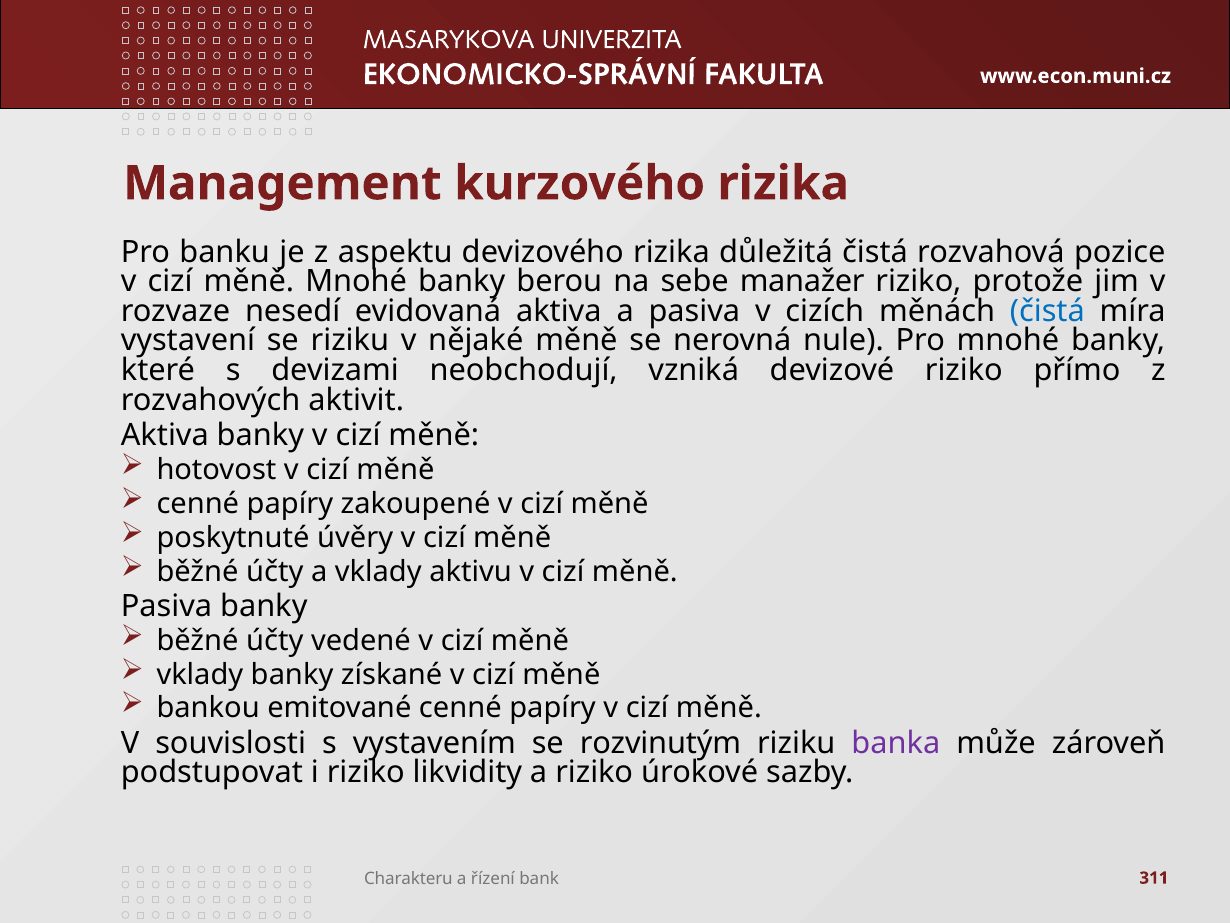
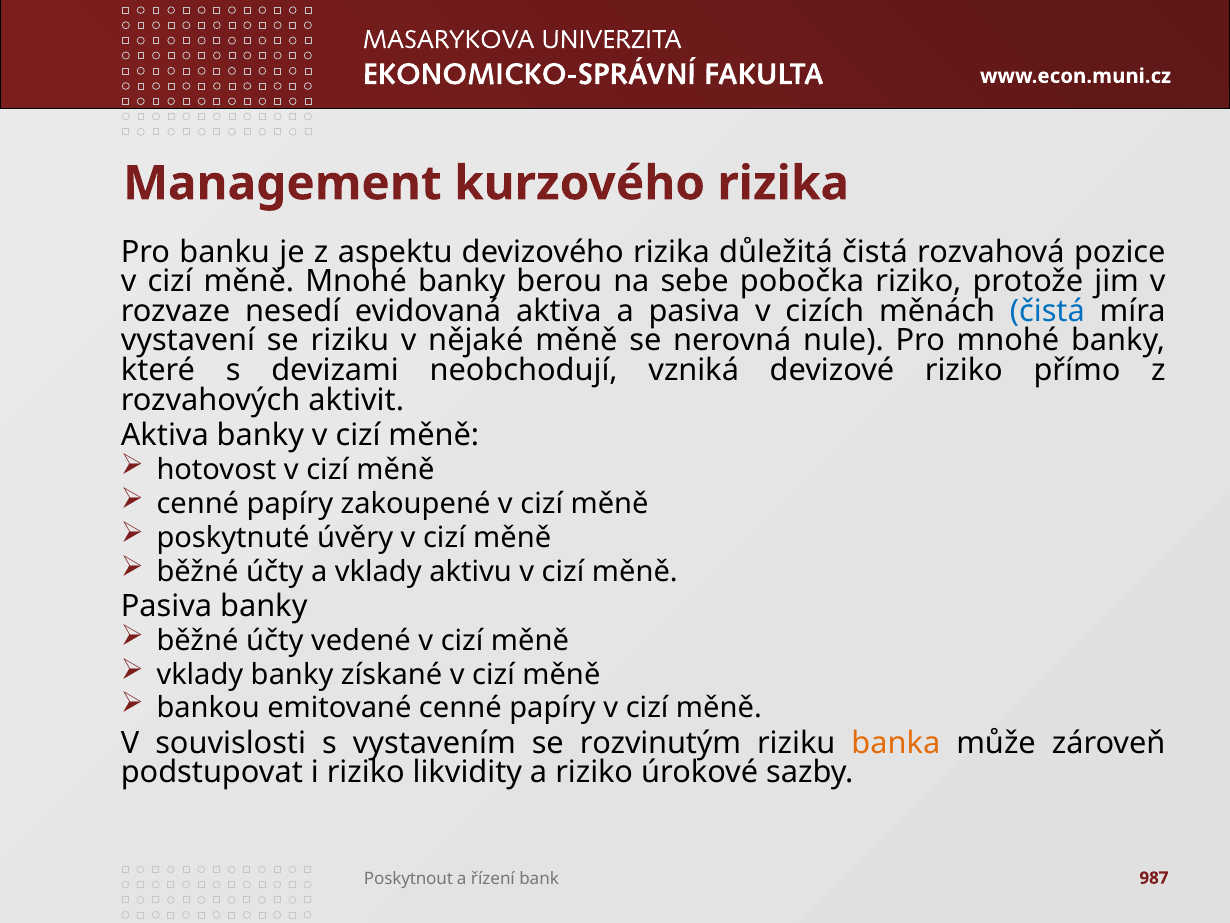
manažer: manažer -> pobočka
banka colour: purple -> orange
Charakteru: Charakteru -> Poskytnout
311: 311 -> 987
